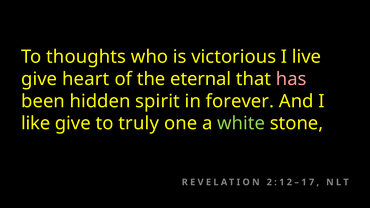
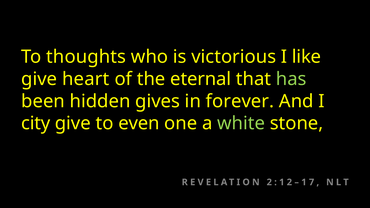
live: live -> like
has colour: pink -> light green
spirit: spirit -> gives
like: like -> city
truly: truly -> even
